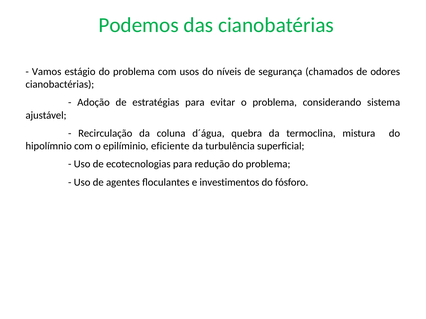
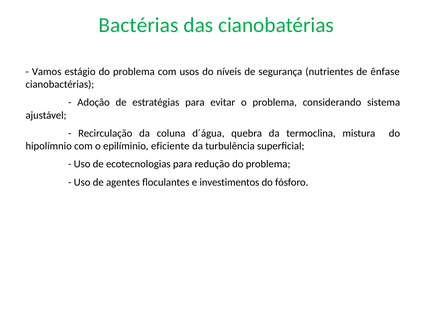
Podemos: Podemos -> Bactérias
chamados: chamados -> nutrientes
odores: odores -> ênfase
